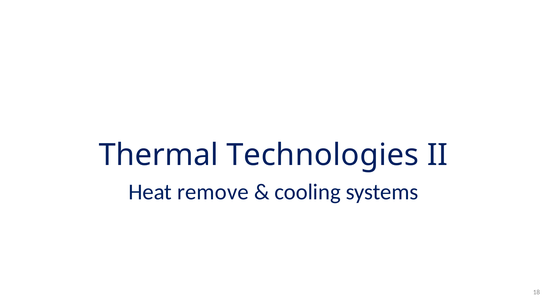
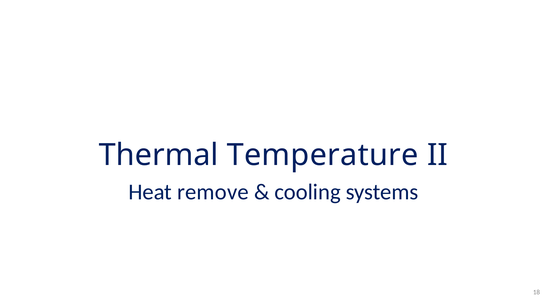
Technologies: Technologies -> Temperature
